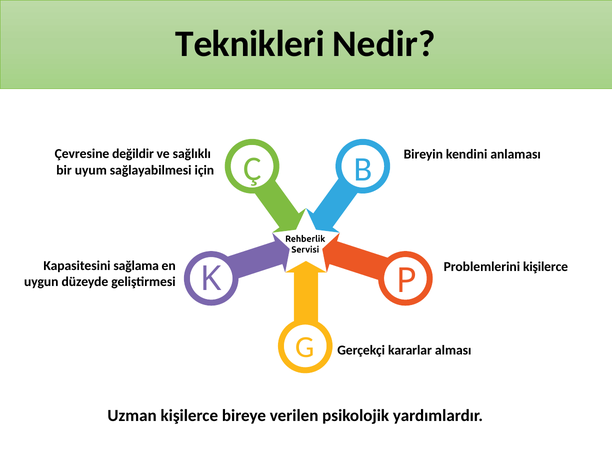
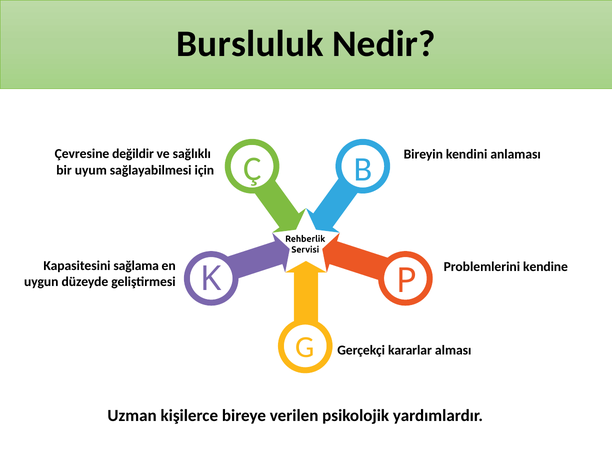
Teknikleri: Teknikleri -> Bursluluk
Problemlerini kişilerce: kişilerce -> kendine
